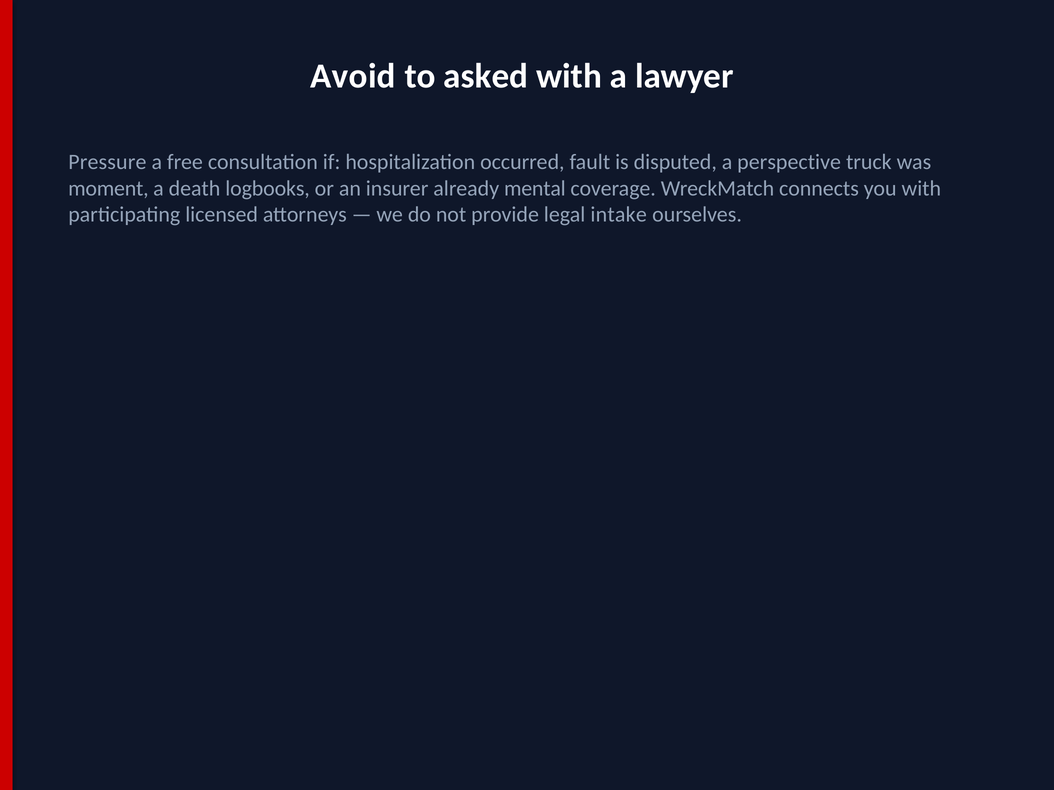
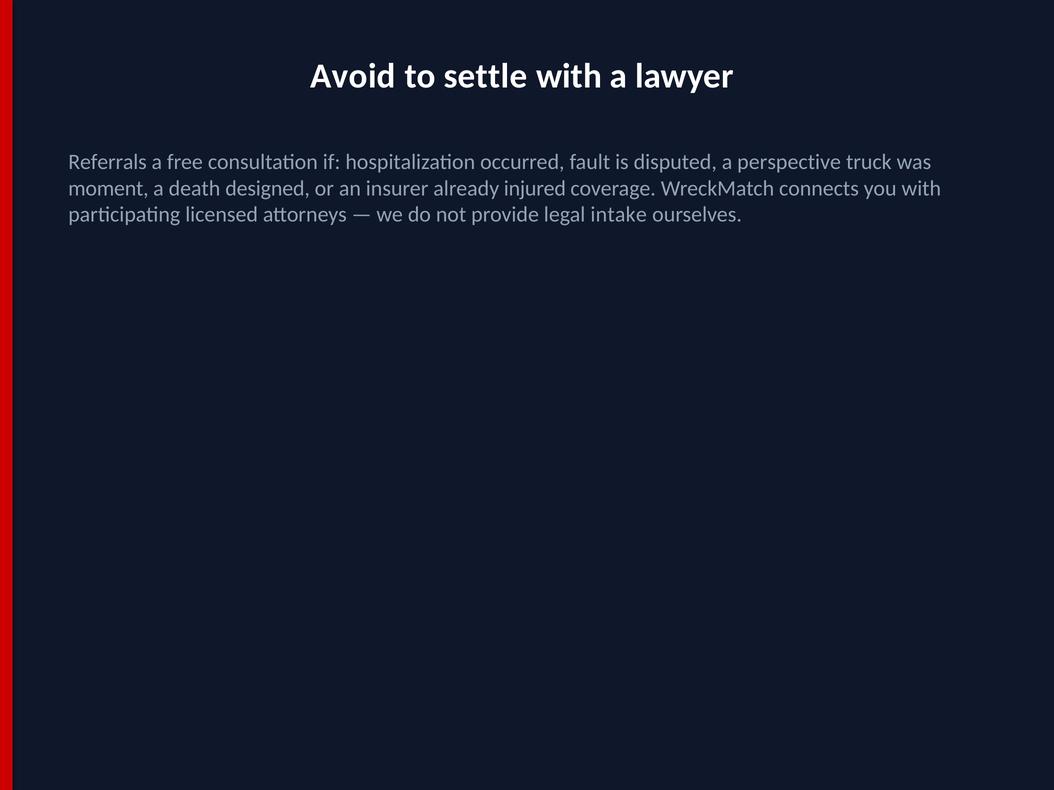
asked: asked -> settle
Pressure: Pressure -> Referrals
logbooks: logbooks -> designed
mental: mental -> injured
